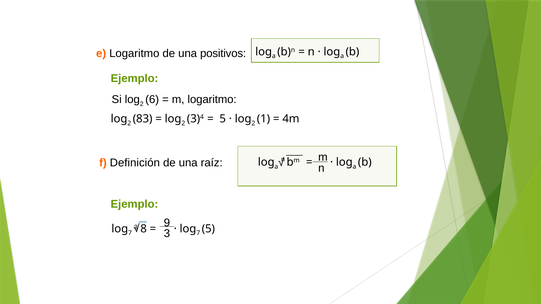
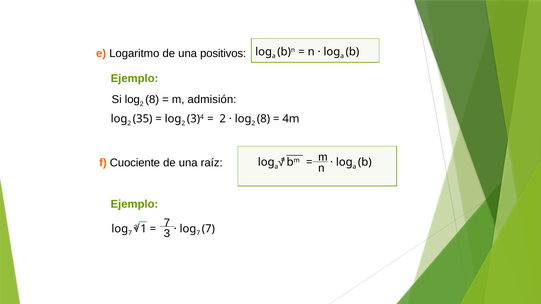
6 at (152, 100): 6 -> 8
m logaritmo: logaritmo -> admisión
83: 83 -> 35
5 at (223, 119): 5 -> 2
1 at (263, 119): 1 -> 8
Definición: Definición -> Cuociente
9 at (167, 223): 9 -> 7
8: 8 -> 1
5 at (208, 229): 5 -> 7
